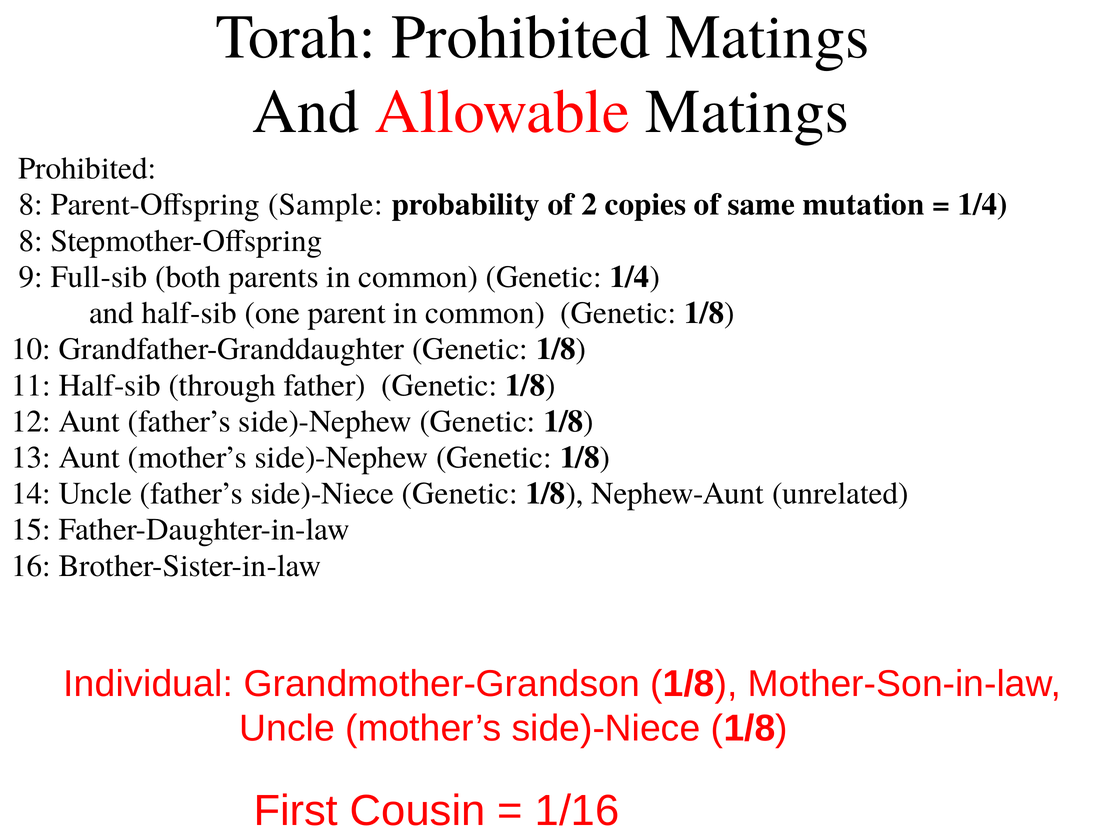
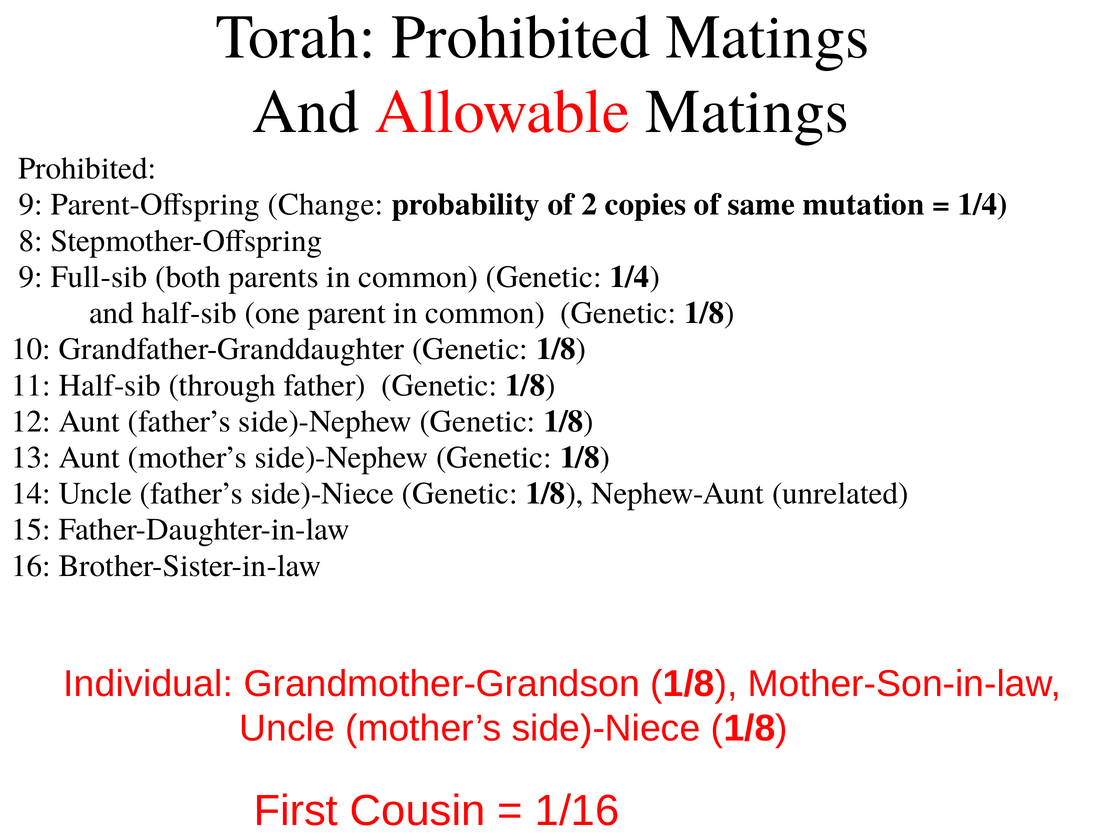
8 at (31, 205): 8 -> 9
Sample: Sample -> Change
